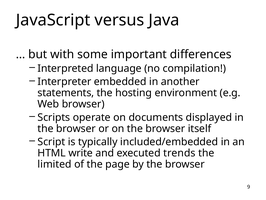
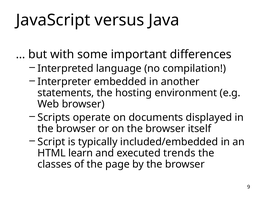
write: write -> learn
limited: limited -> classes
